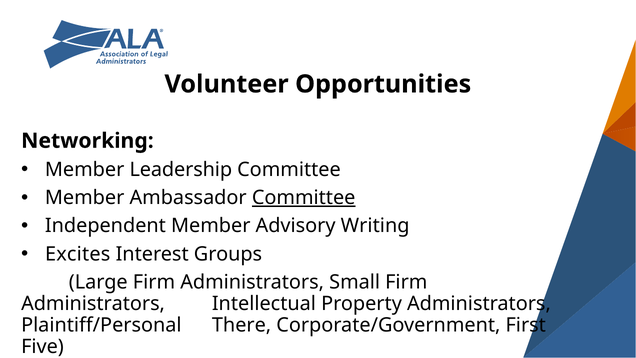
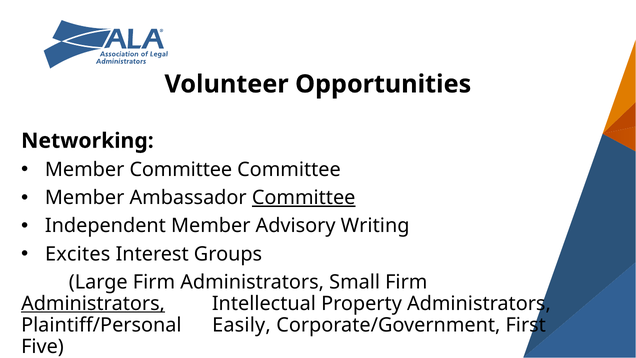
Member Leadership: Leadership -> Committee
Administrators at (93, 303) underline: none -> present
There: There -> Easily
